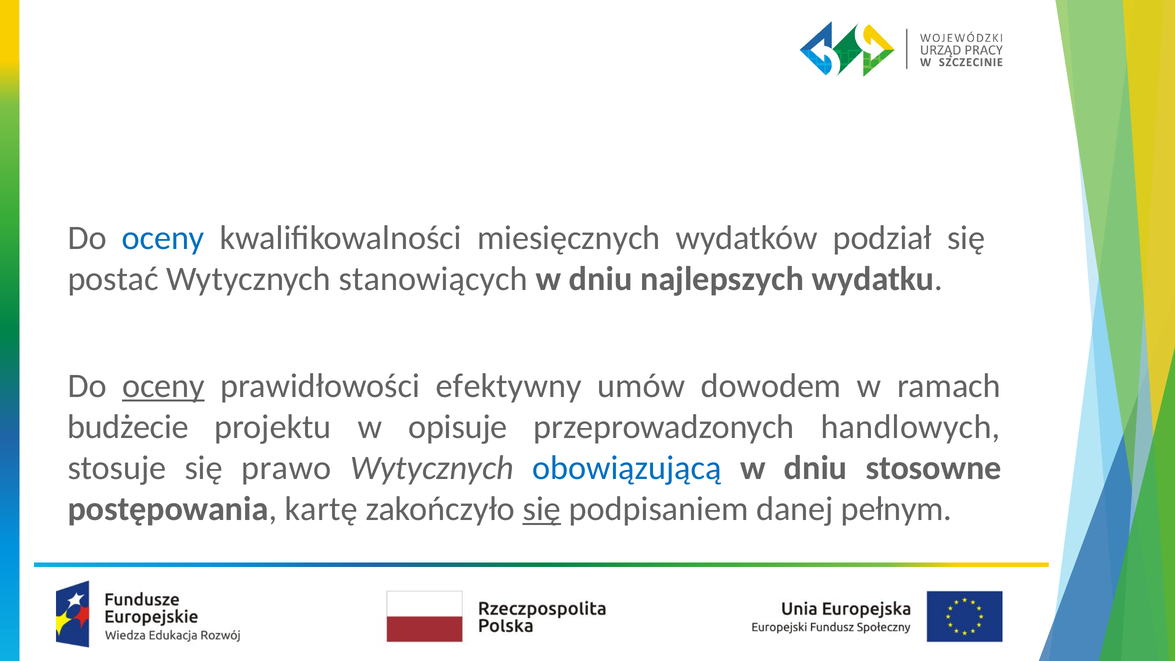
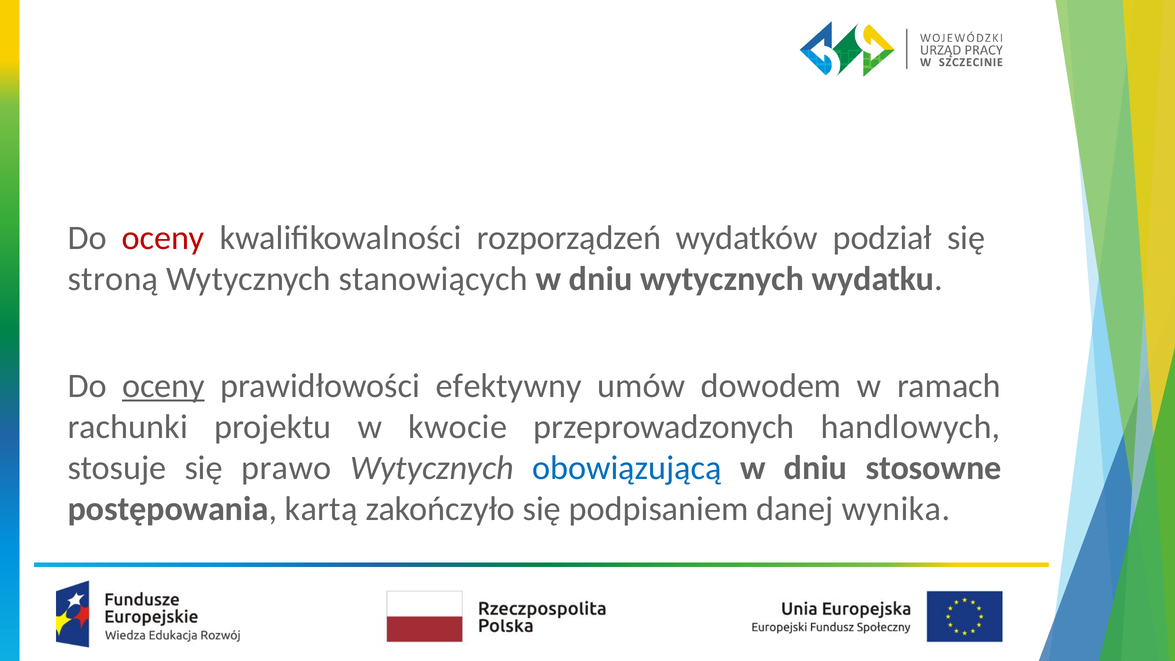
oceny at (163, 238) colour: blue -> red
miesięcznych: miesięcznych -> rozporządzeń
postać: postać -> stroną
dniu najlepszych: najlepszych -> wytycznych
budżecie: budżecie -> rachunki
opisuje: opisuje -> kwocie
kartę: kartę -> kartą
się at (542, 509) underline: present -> none
pełnym: pełnym -> wynika
